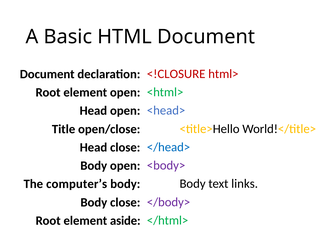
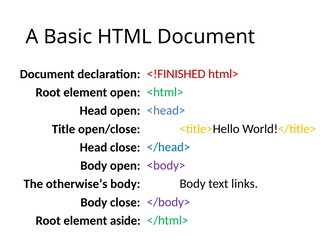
<!CLOSURE: <!CLOSURE -> <!FINISHED
computer’s: computer’s -> otherwise’s
